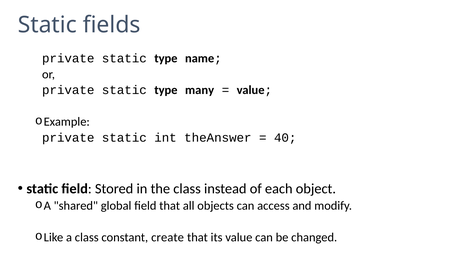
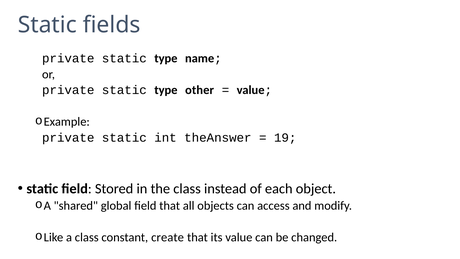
many: many -> other
40: 40 -> 19
